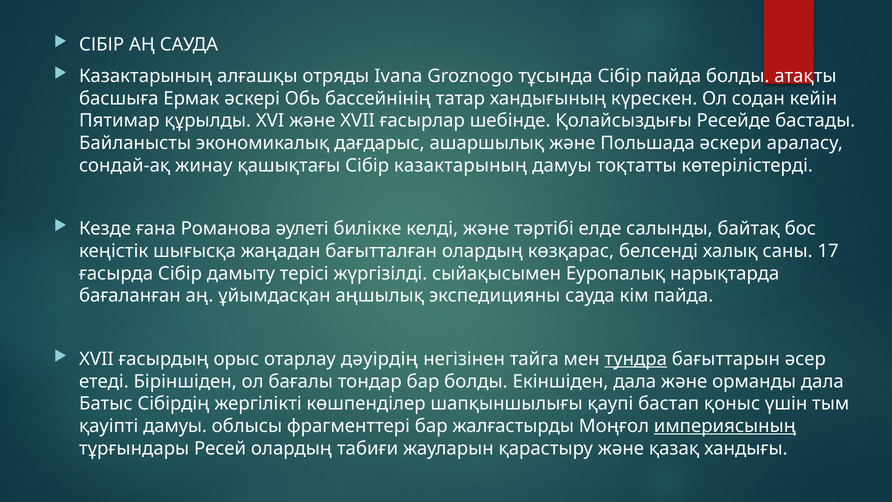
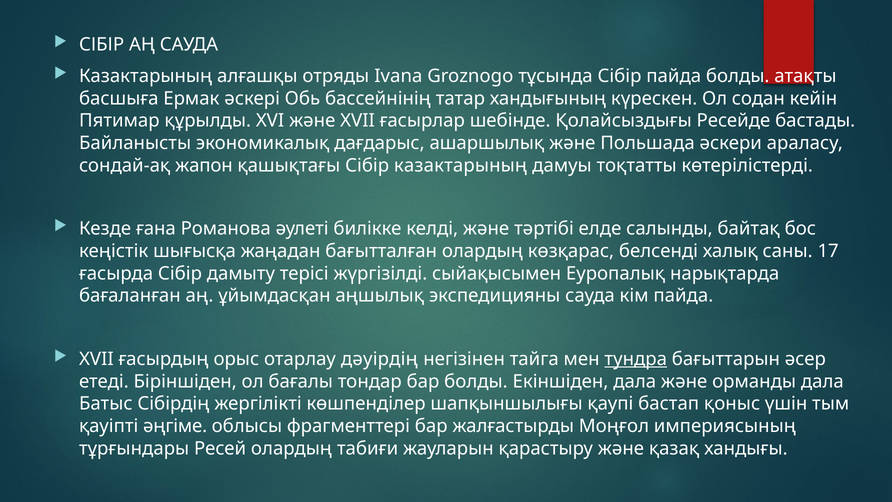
жинау: жинау -> жапон
қауіпті дамуы: дамуы -> әңгіме
империясының underline: present -> none
